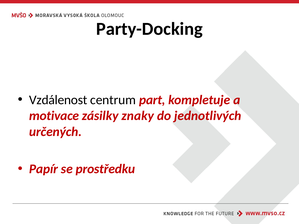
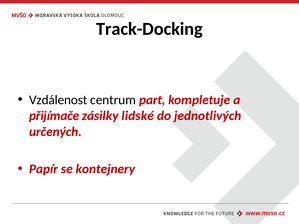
Party-Docking: Party-Docking -> Track-Docking
motivace: motivace -> přijímače
znaky: znaky -> lidské
prostředku: prostředku -> kontejnery
